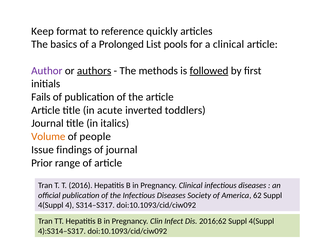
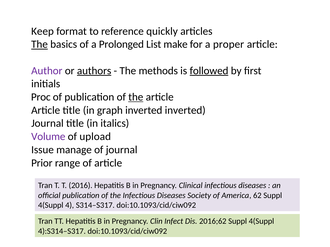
The at (39, 44) underline: none -> present
pools: pools -> make
a clinical: clinical -> proper
Fails: Fails -> Proc
the at (136, 97) underline: none -> present
acute: acute -> graph
inverted toddlers: toddlers -> inverted
Volume colour: orange -> purple
people: people -> upload
findings: findings -> manage
